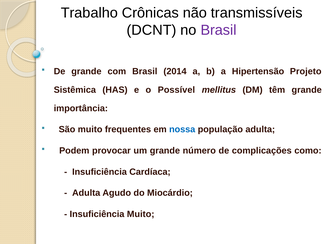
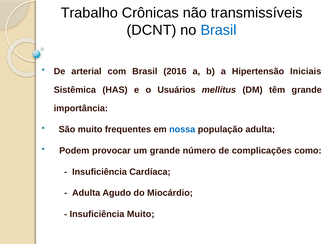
Brasil at (219, 30) colour: purple -> blue
De grande: grande -> arterial
2014: 2014 -> 2016
Projeto: Projeto -> Iniciais
Possível: Possível -> Usuários
